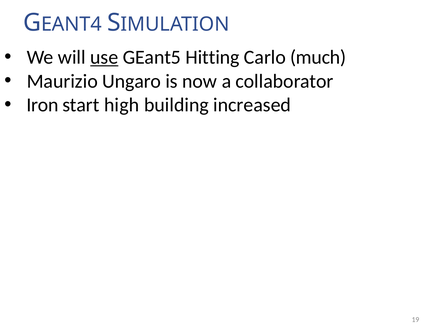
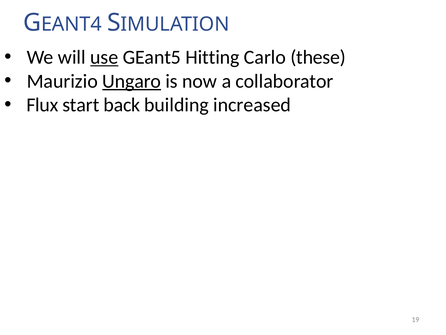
much: much -> these
Ungaro underline: none -> present
Iron: Iron -> Flux
high: high -> back
